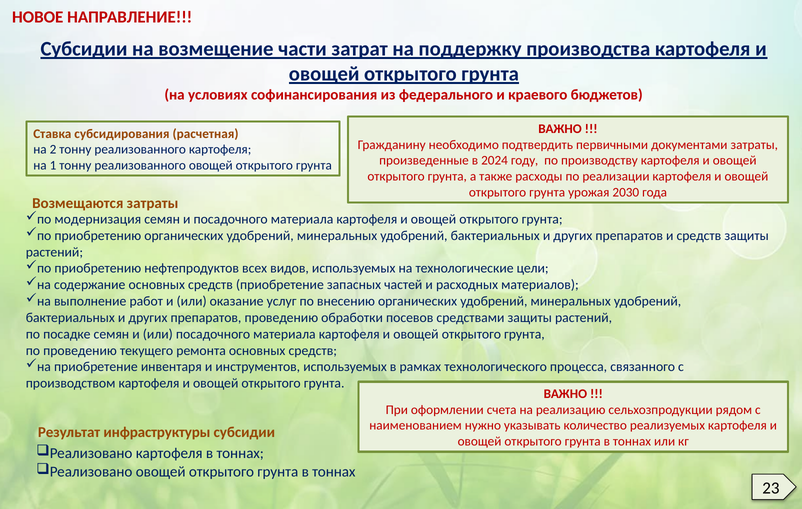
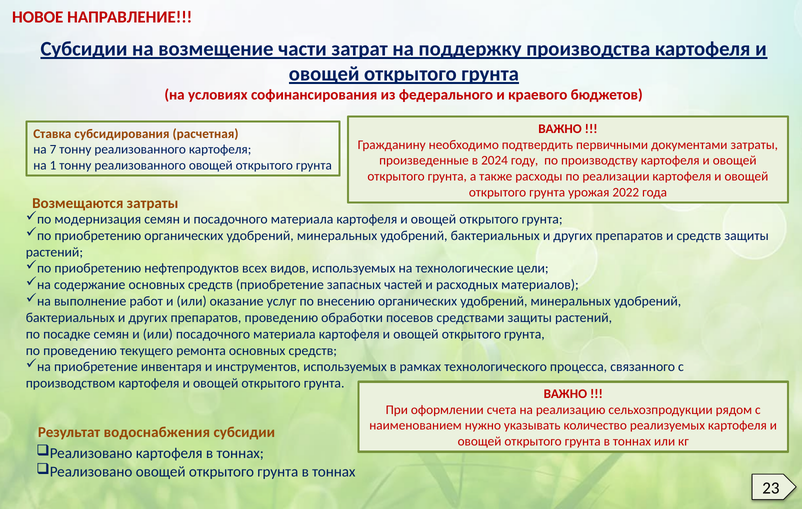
2: 2 -> 7
2030: 2030 -> 2022
инфраструктуры: инфраструктуры -> водоснабжения
